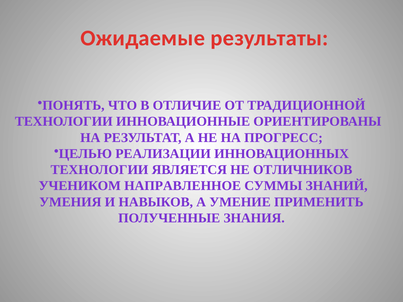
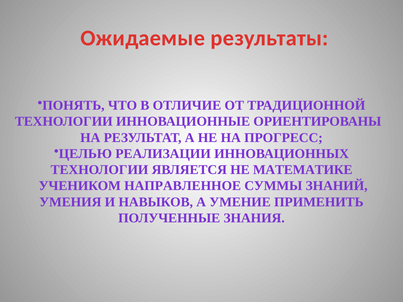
ОТЛИЧНИКОВ: ОТЛИЧНИКОВ -> МАТЕМАТИКЕ
